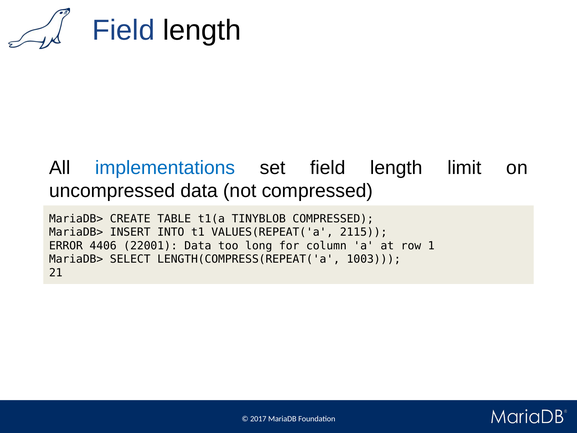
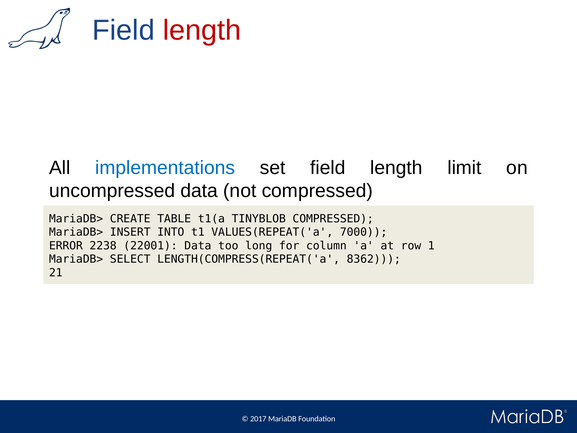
length at (202, 30) colour: black -> red
2115: 2115 -> 7000
4406: 4406 -> 2238
1003: 1003 -> 8362
